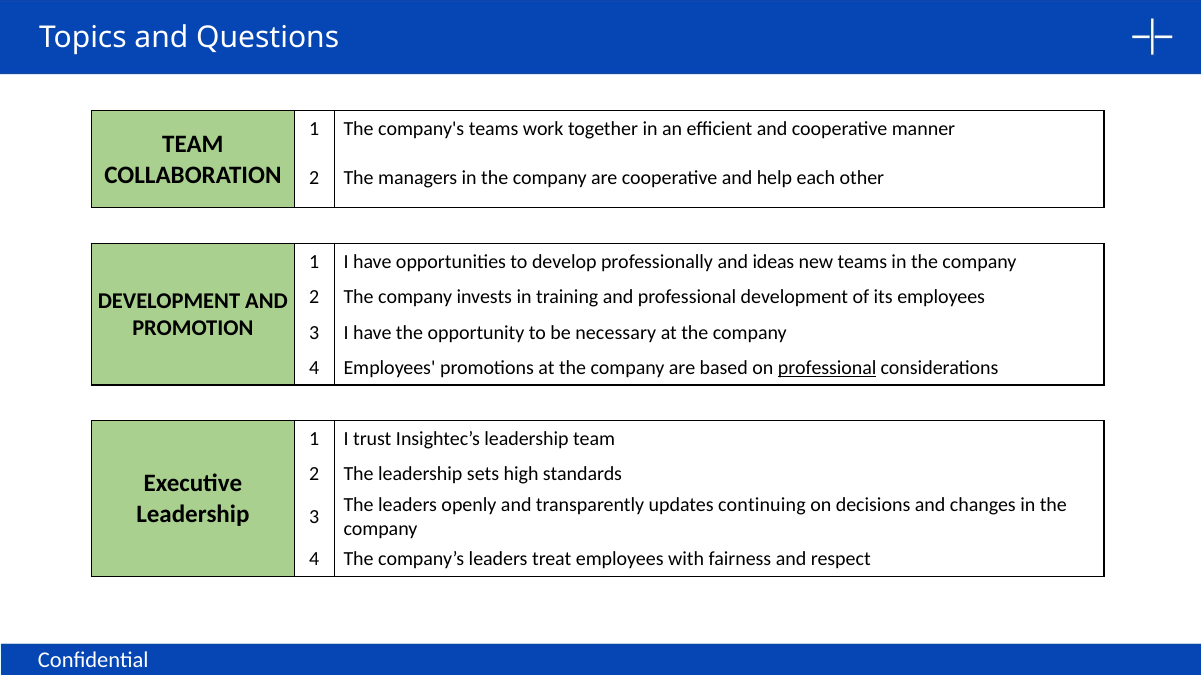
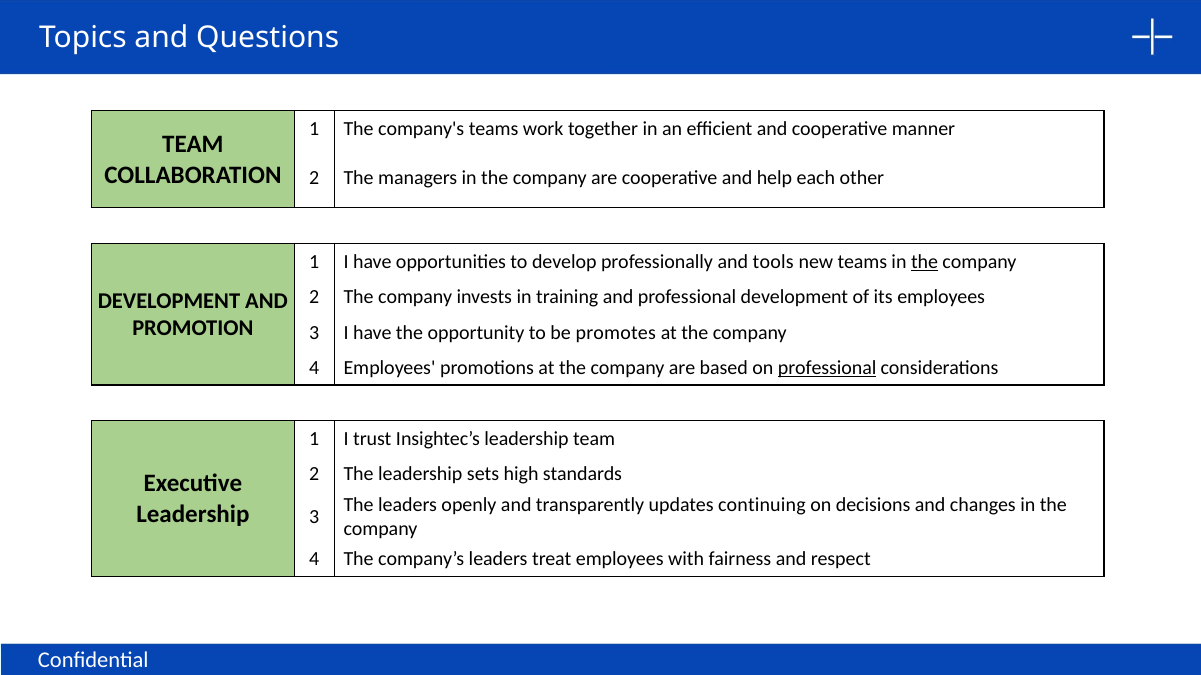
ideas: ideas -> tools
the at (925, 262) underline: none -> present
necessary: necessary -> promotes
